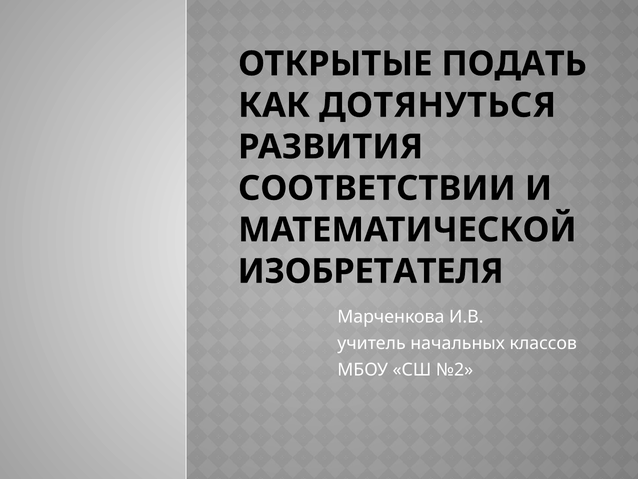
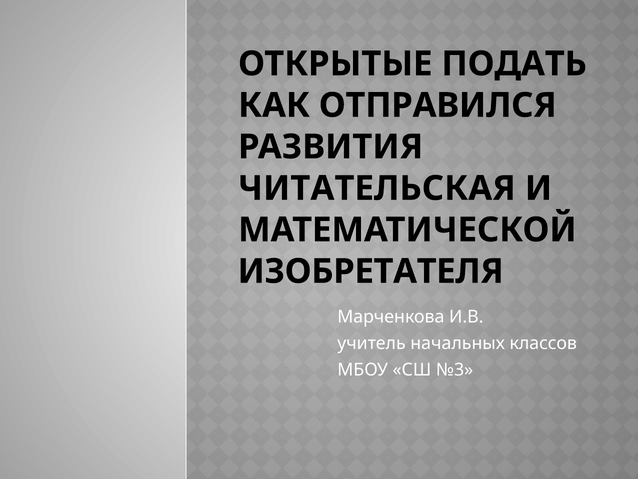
ДОТЯНУТЬСЯ: ДОТЯНУТЬСЯ -> ОТПРАВИЛСЯ
СООТВЕТСТВИИ: СООТВЕТСТВИИ -> ЧИТАТЕЛЬСКАЯ
№2: №2 -> №3
